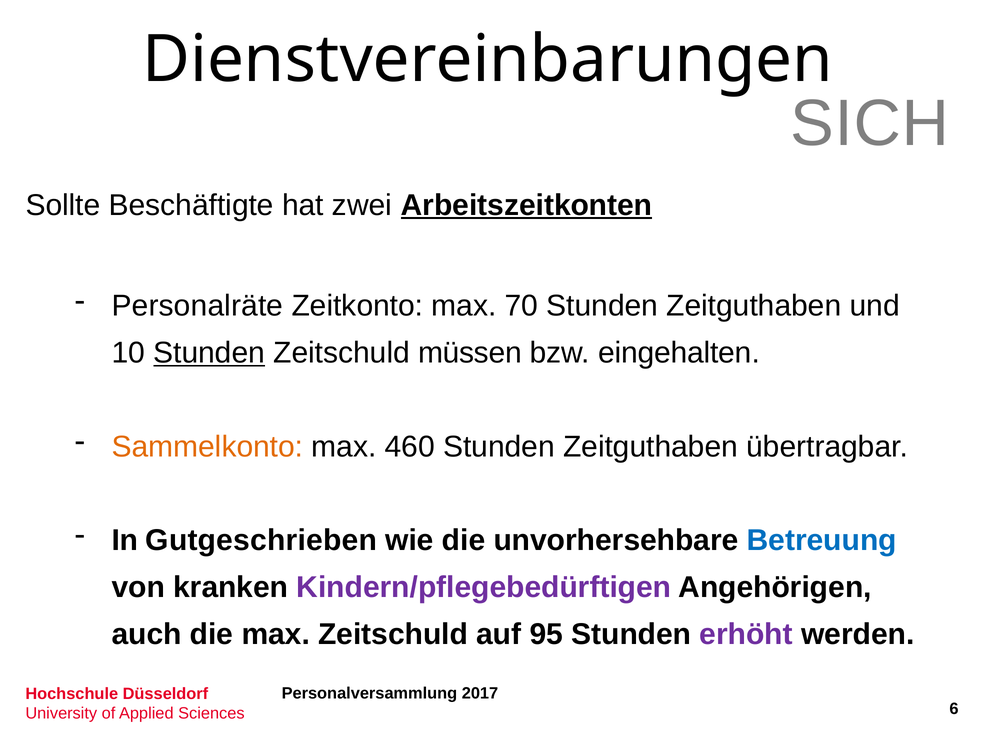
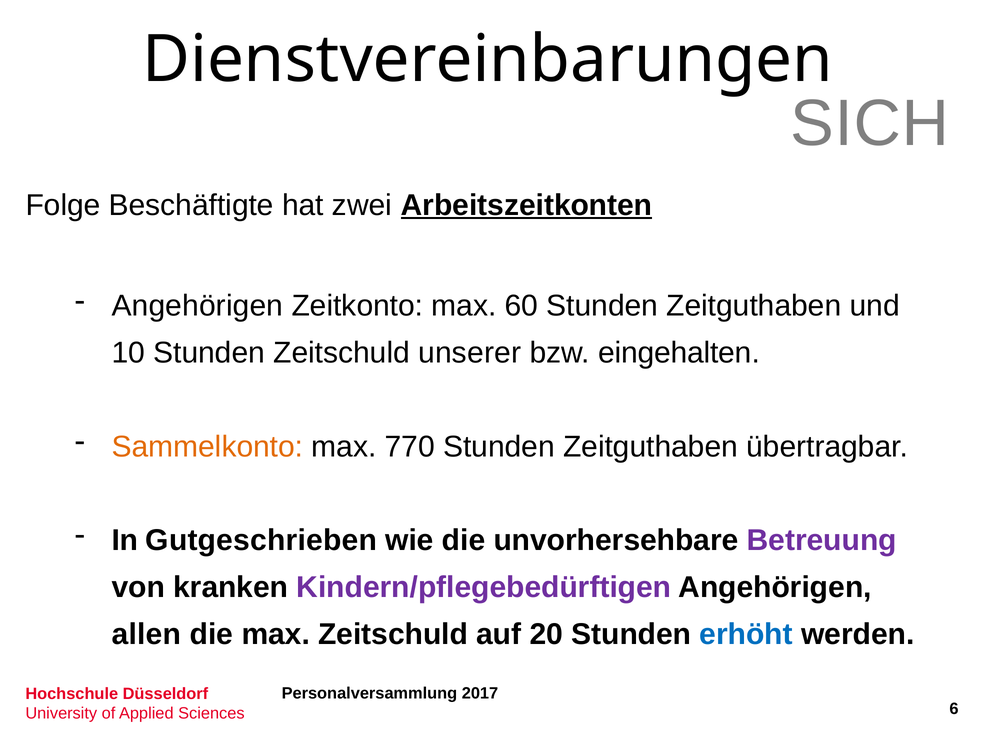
Sollte: Sollte -> Folge
Personalräte at (197, 306): Personalräte -> Angehörigen
70: 70 -> 60
Stunden at (209, 353) underline: present -> none
müssen: müssen -> unserer
460: 460 -> 770
Betreuung colour: blue -> purple
auch: auch -> allen
95: 95 -> 20
erhöht colour: purple -> blue
